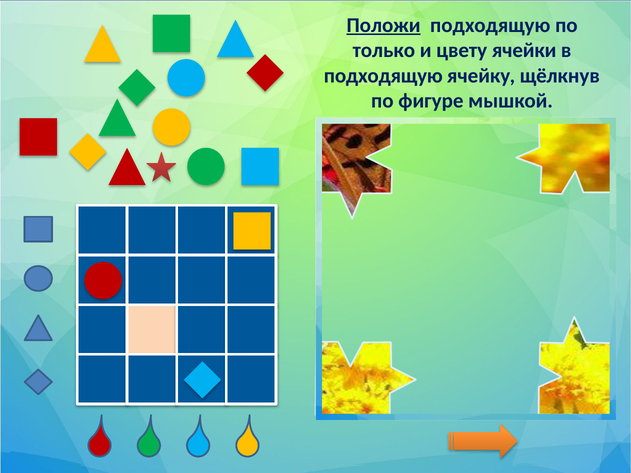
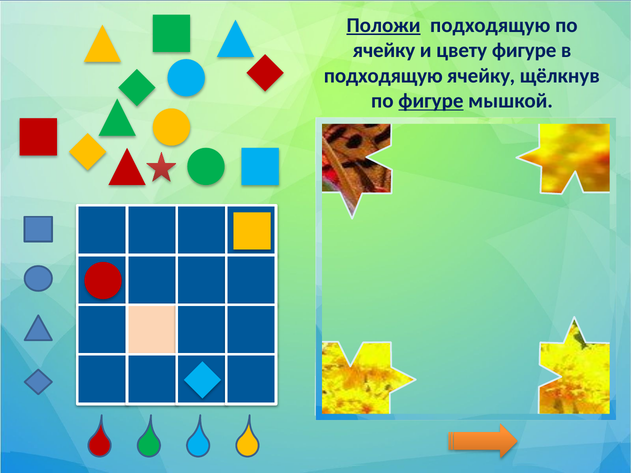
только at (384, 50): только -> ячейку
цвету ячейки: ячейки -> фигуре
фигуре at (431, 101) underline: none -> present
